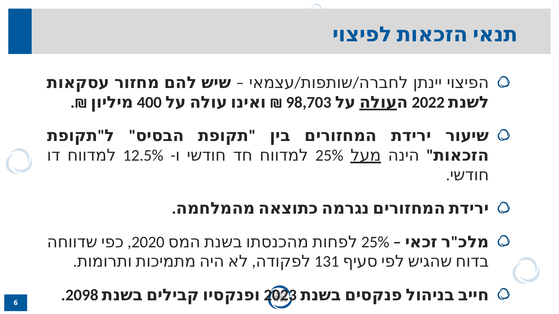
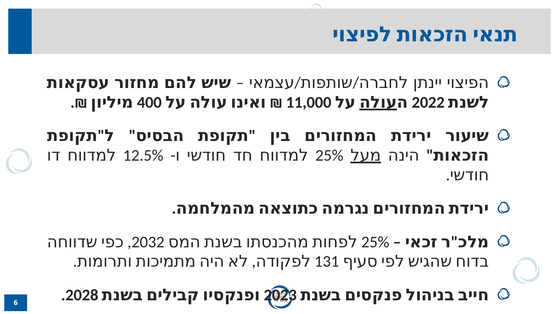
98,703: 98,703 -> 11,000
2020: 2020 -> 2032
2098: 2098 -> 2028
